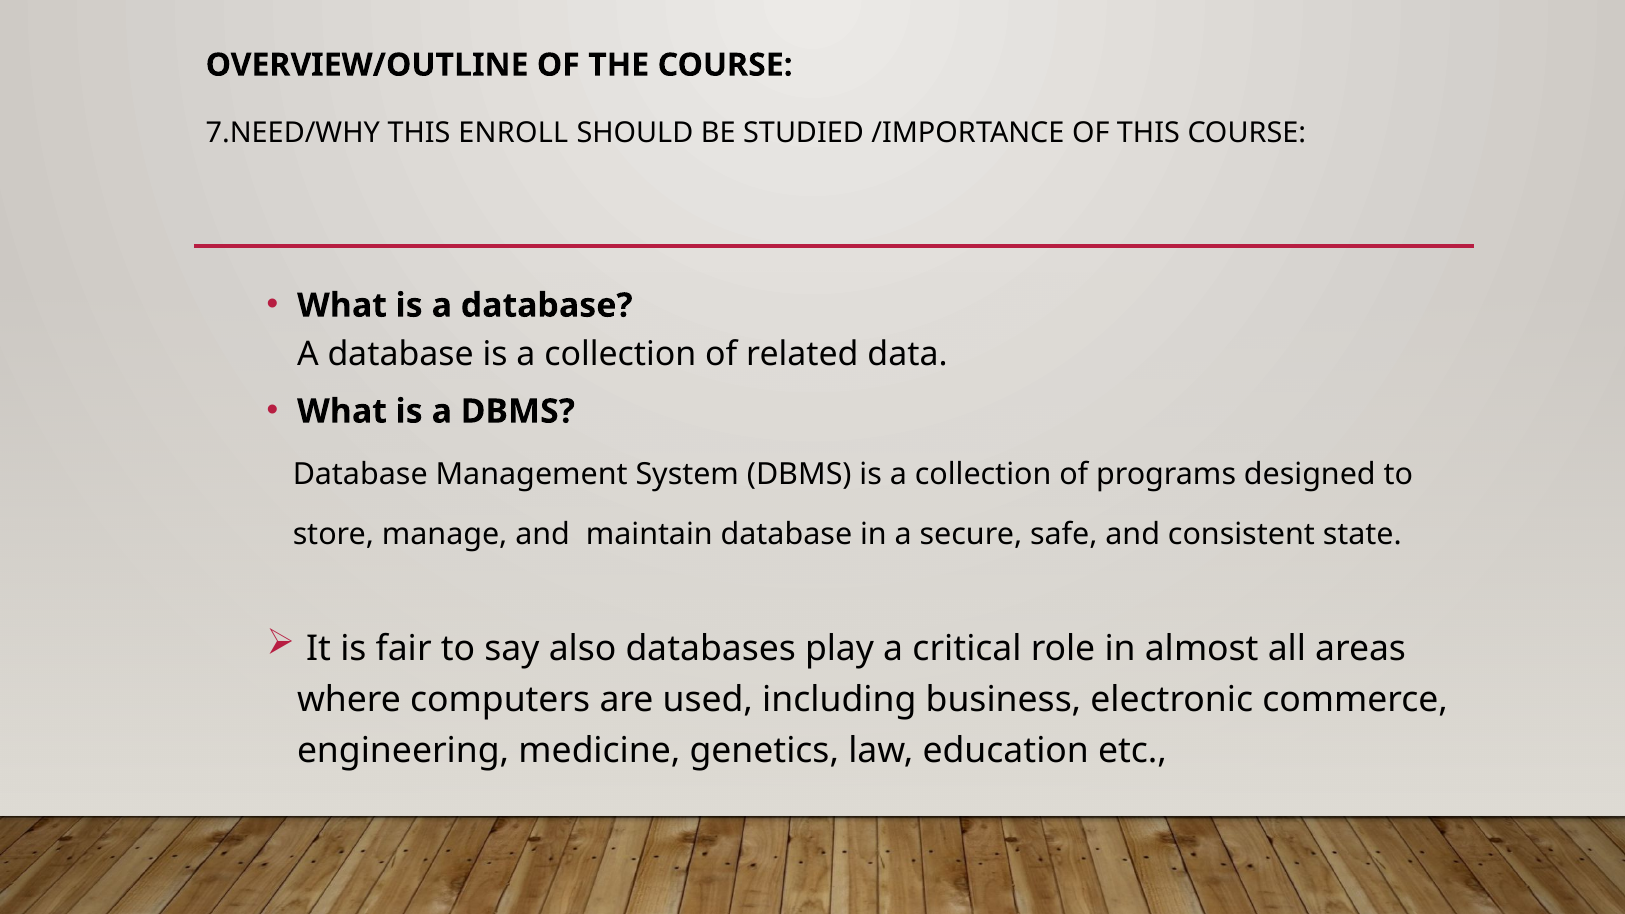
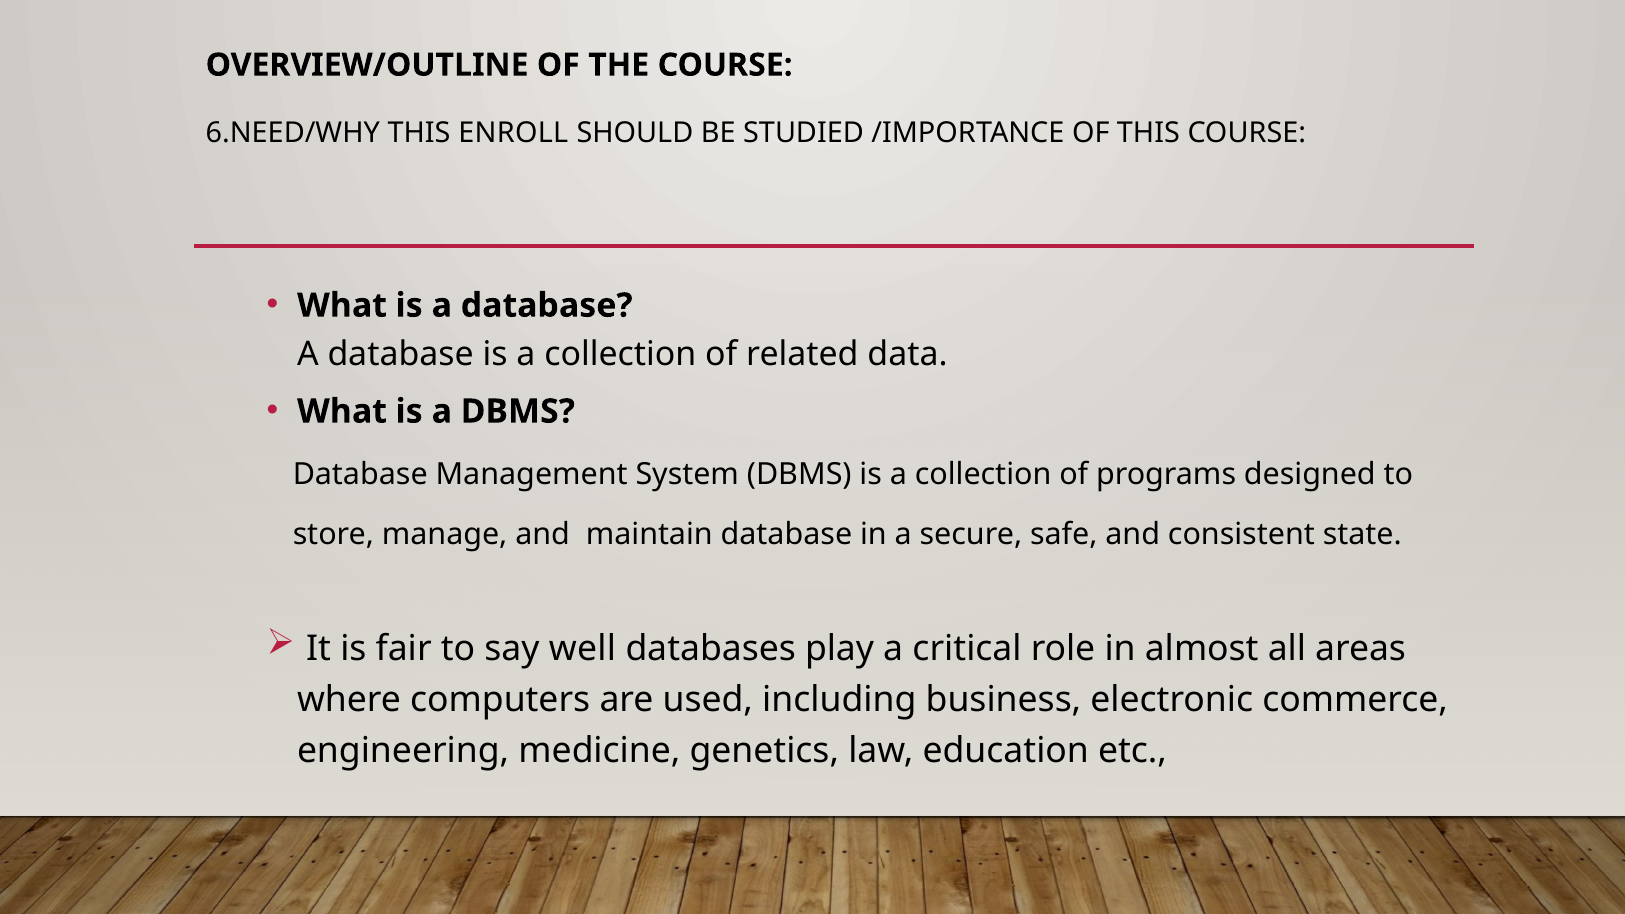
7.NEED/WHY: 7.NEED/WHY -> 6.NEED/WHY
also: also -> well
